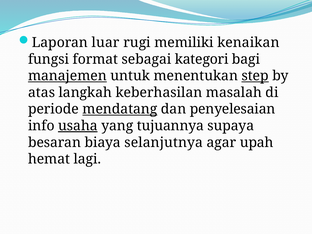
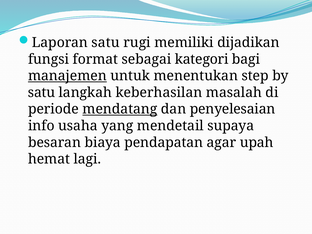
Laporan luar: luar -> satu
kenaikan: kenaikan -> dijadikan
step underline: present -> none
atas at (42, 92): atas -> satu
usaha underline: present -> none
tujuannya: tujuannya -> mendetail
selanjutnya: selanjutnya -> pendapatan
